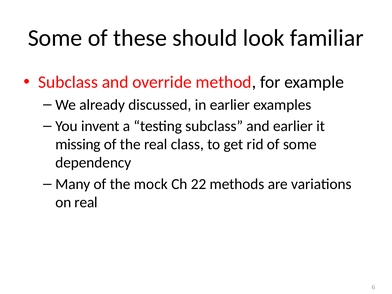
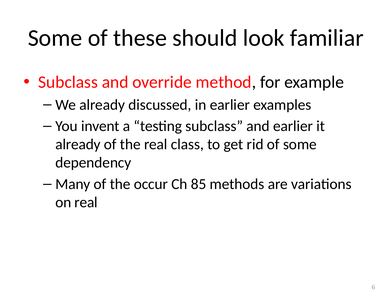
missing at (78, 144): missing -> already
mock: mock -> occur
22: 22 -> 85
